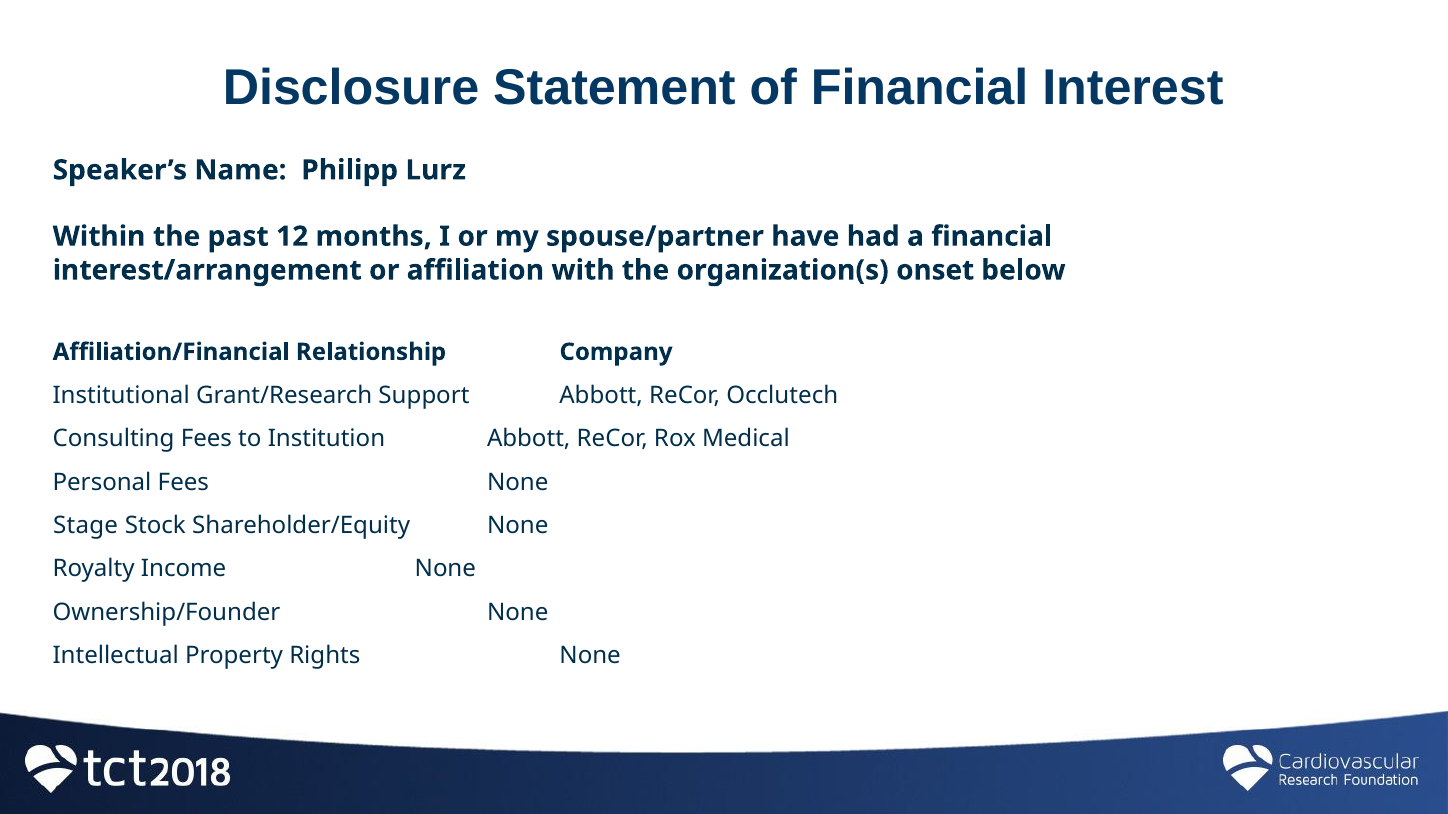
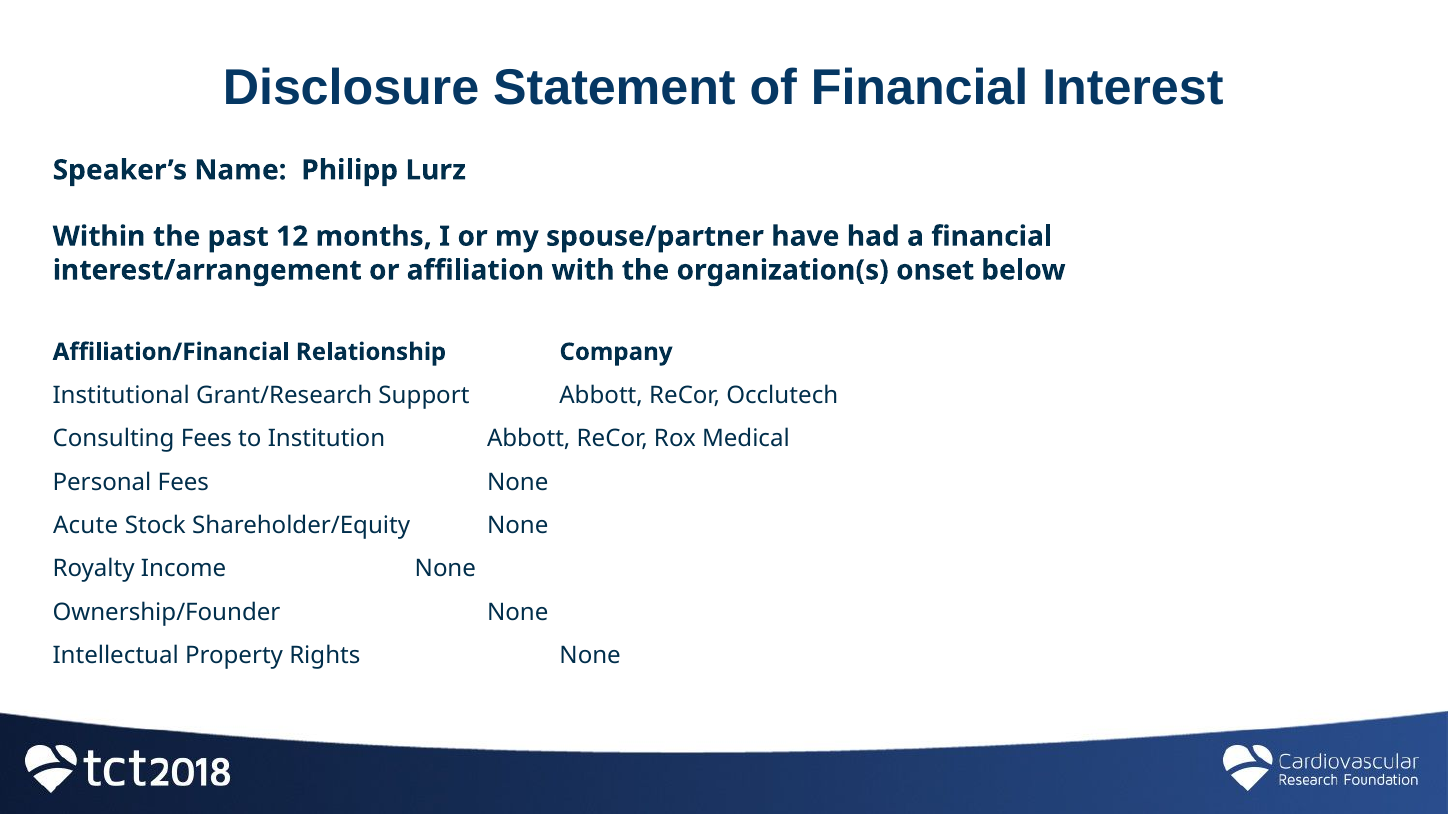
Stage: Stage -> Acute
